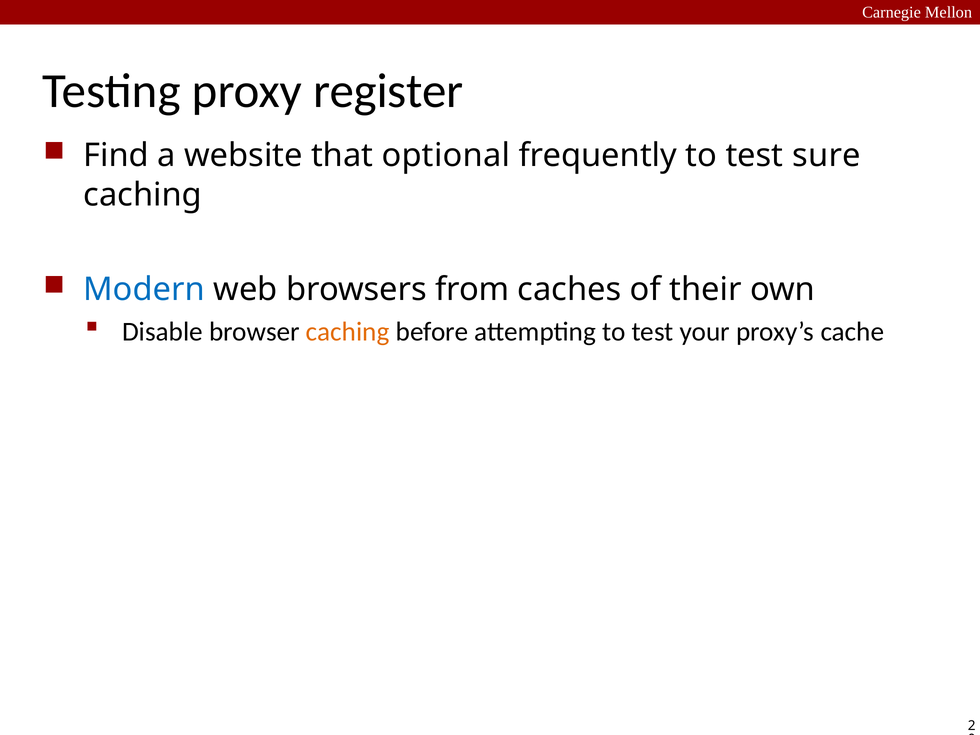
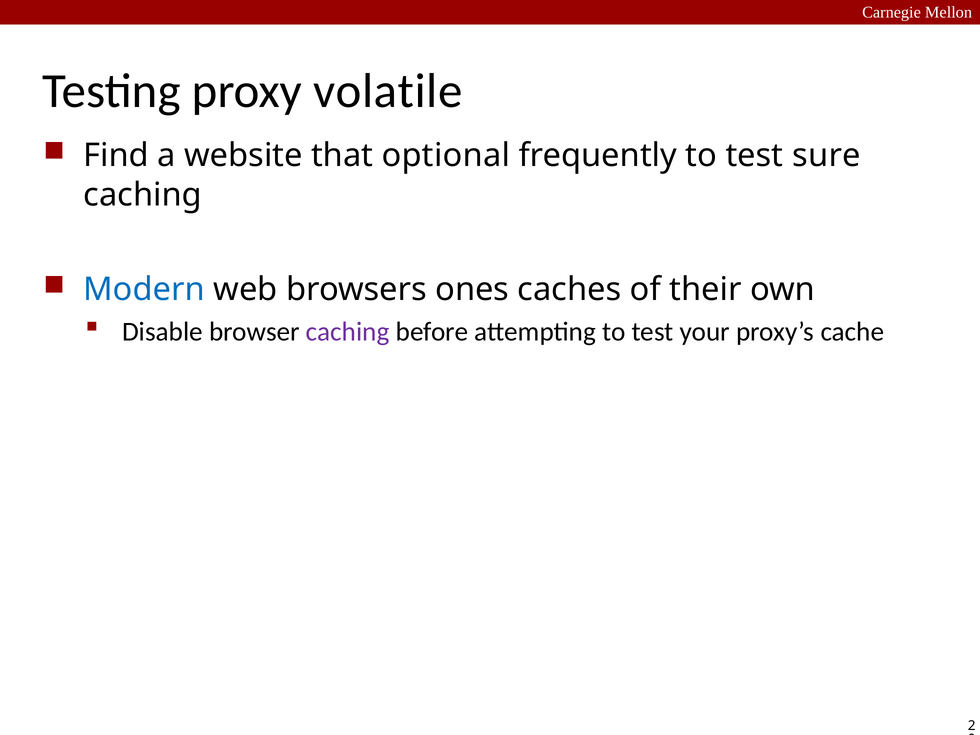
register: register -> volatile
from: from -> ones
caching at (348, 332) colour: orange -> purple
